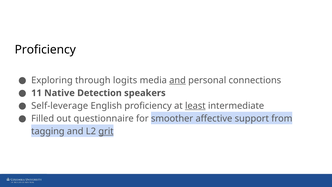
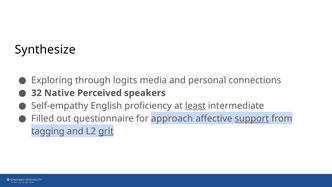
Proficiency at (45, 50): Proficiency -> Synthesize
and at (178, 80) underline: present -> none
11: 11 -> 32
Detection: Detection -> Perceived
Self-leverage: Self-leverage -> Self-empathy
smoother: smoother -> approach
support underline: none -> present
